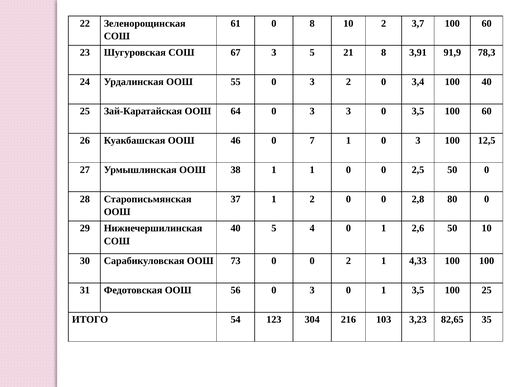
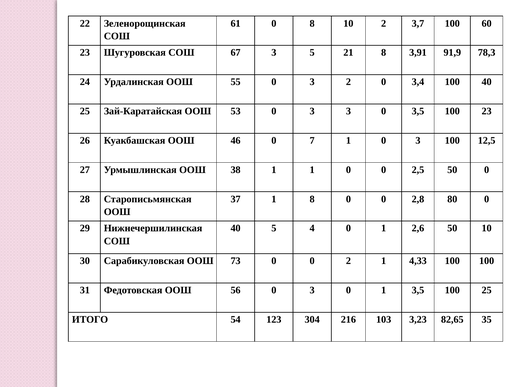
64: 64 -> 53
3,5 100 60: 60 -> 23
1 2: 2 -> 8
